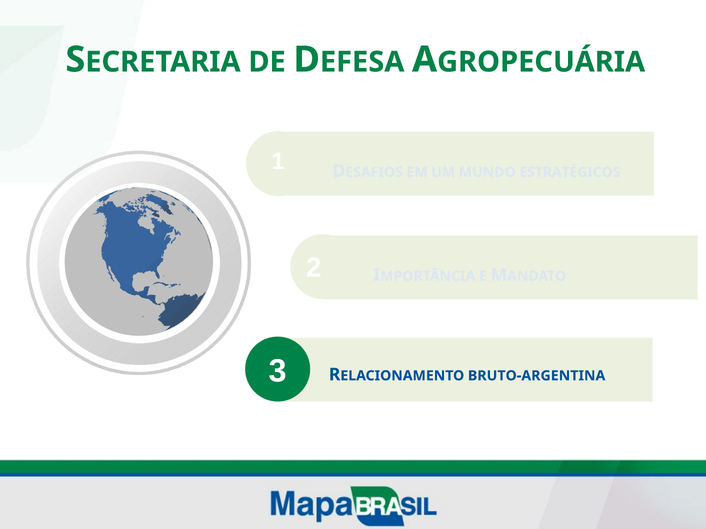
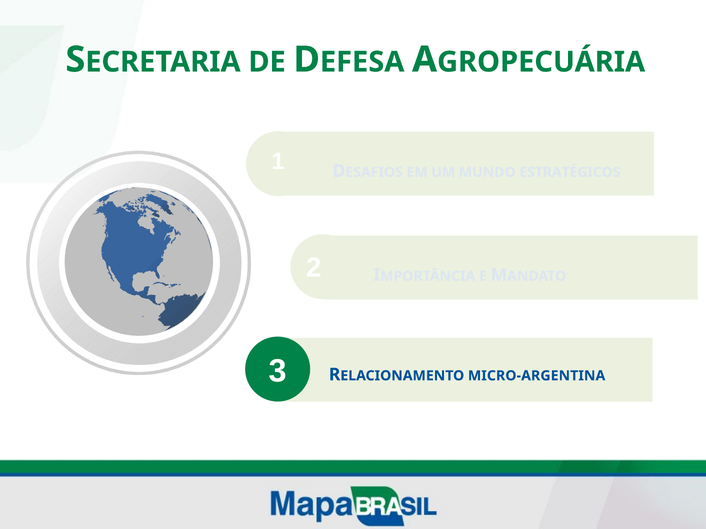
BRUTO-ARGENTINA: BRUTO-ARGENTINA -> MICRO-ARGENTINA
